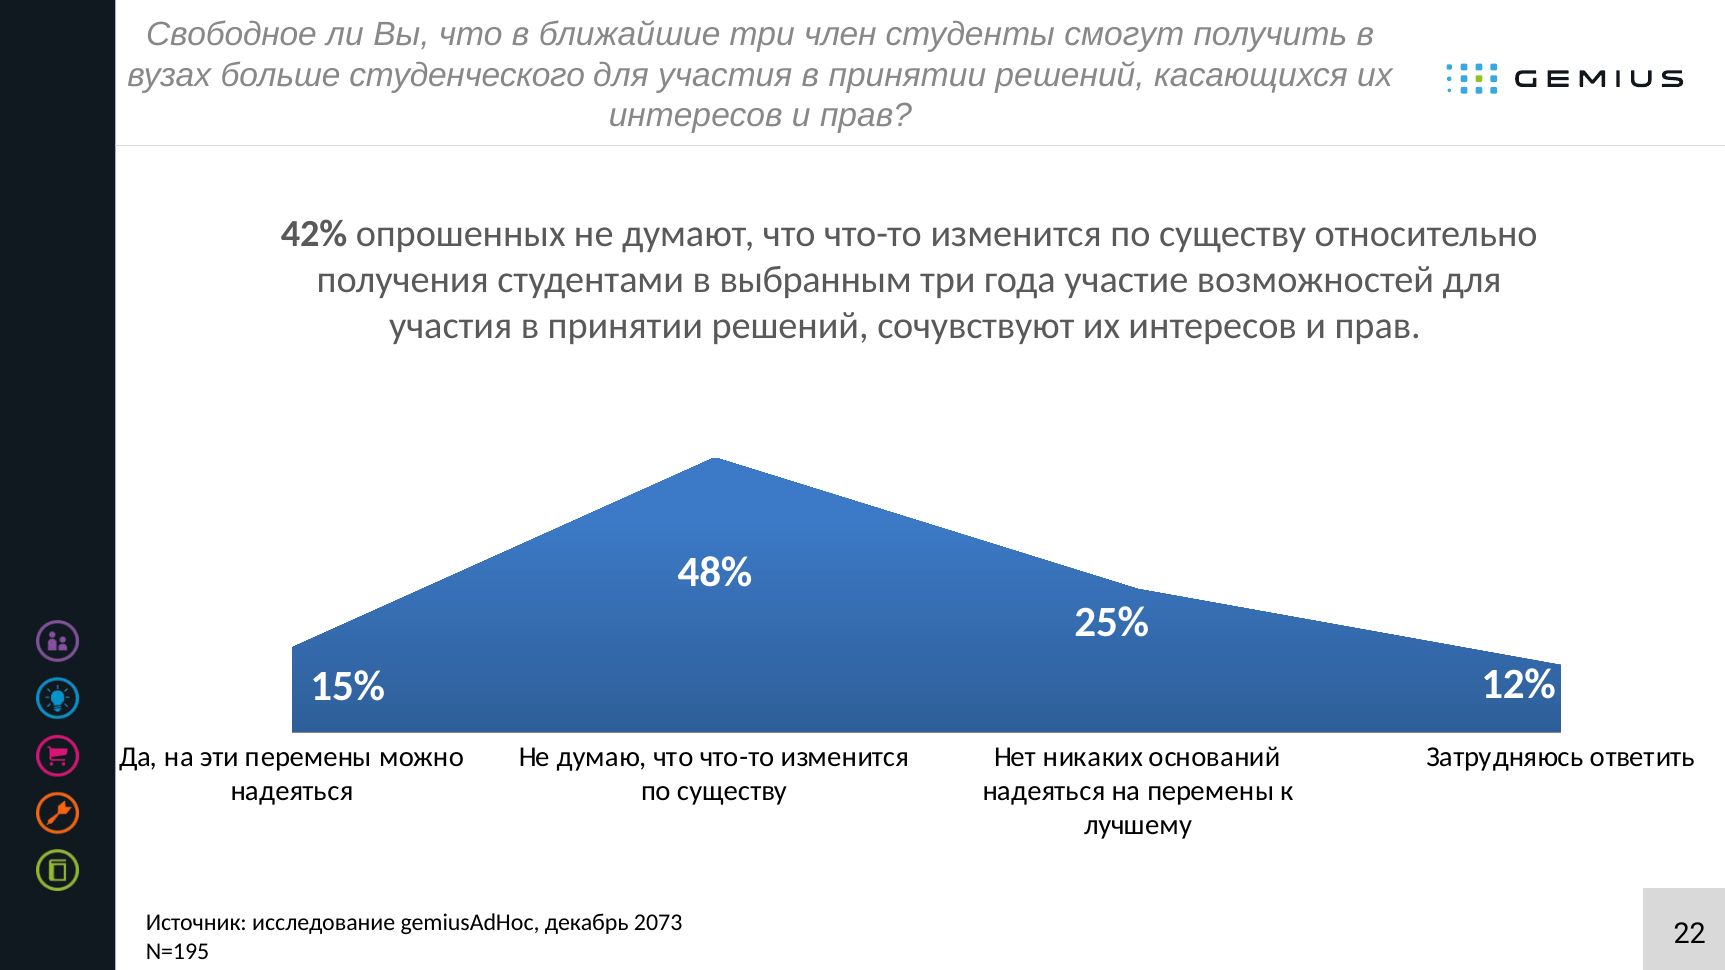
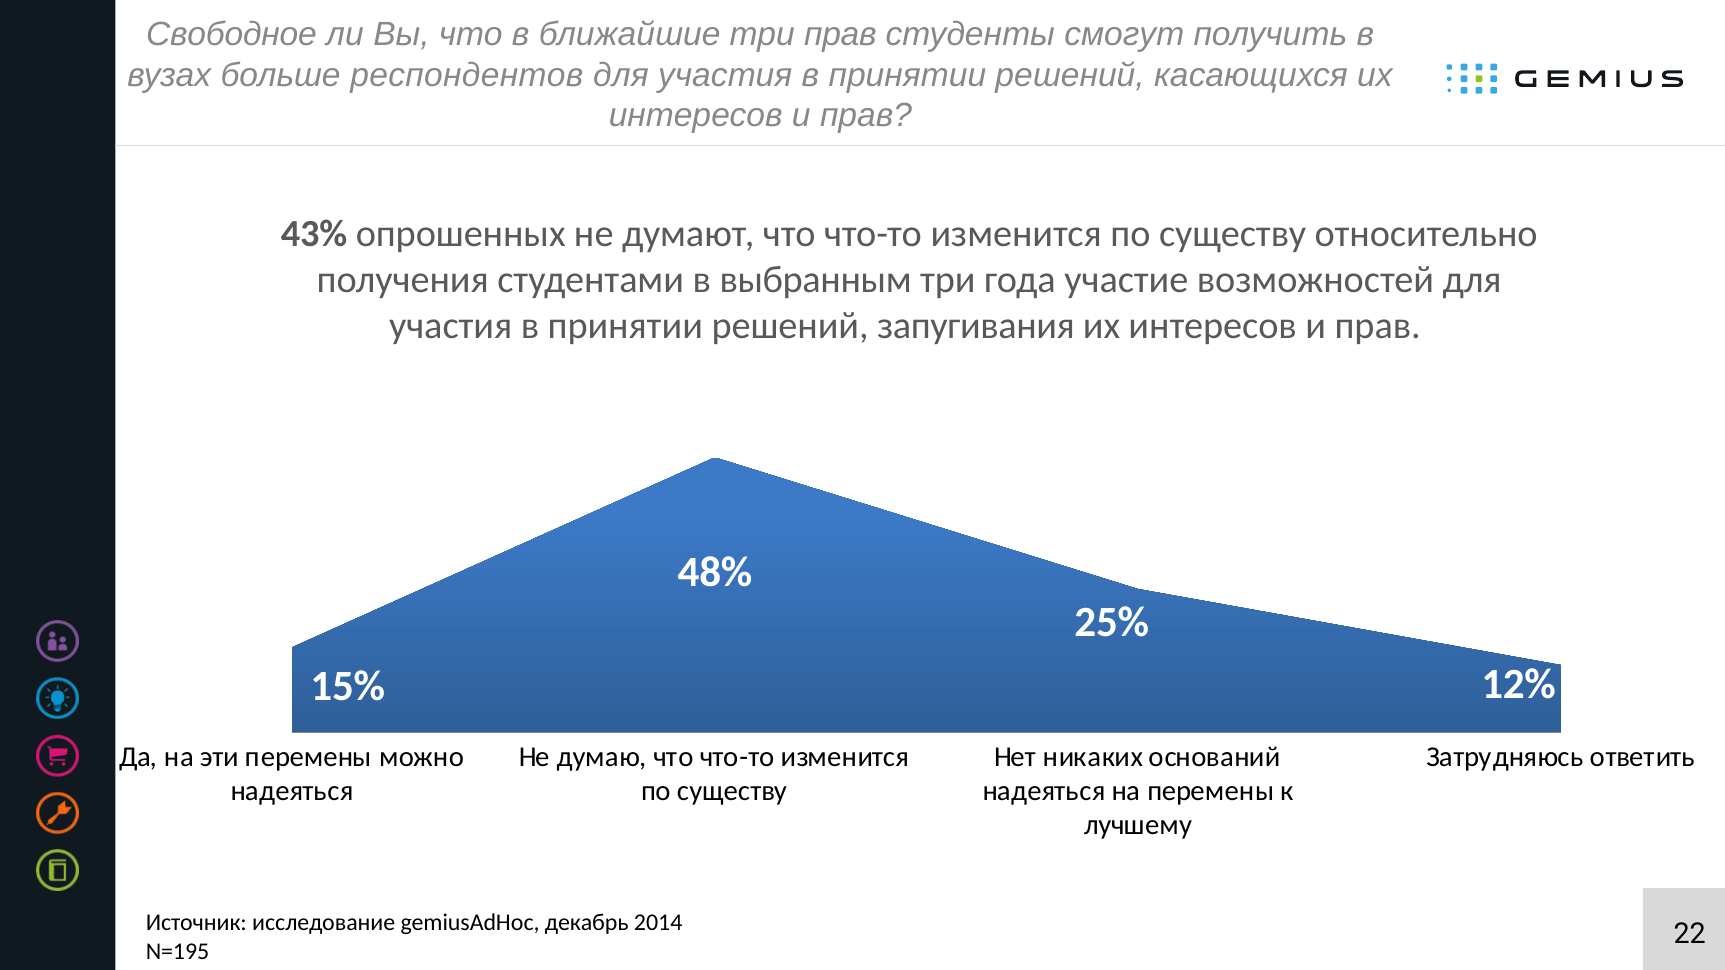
три член: член -> прав
студенческого: студенческого -> респондентов
42%: 42% -> 43%
сочувствуют: сочувствуют -> запугивания
2073: 2073 -> 2014
